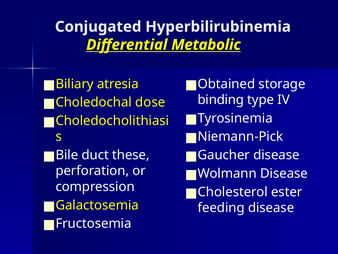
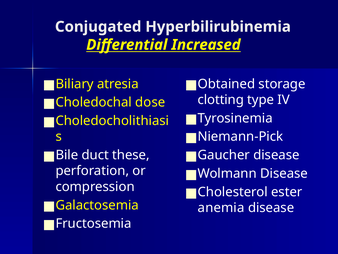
Metabolic: Metabolic -> Increased
binding: binding -> clotting
feeding: feeding -> anemia
